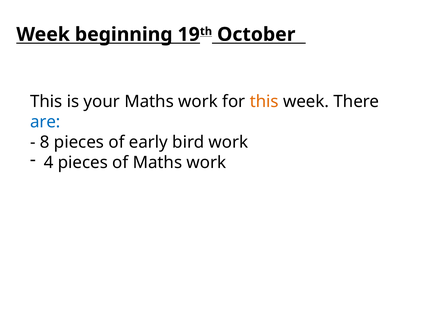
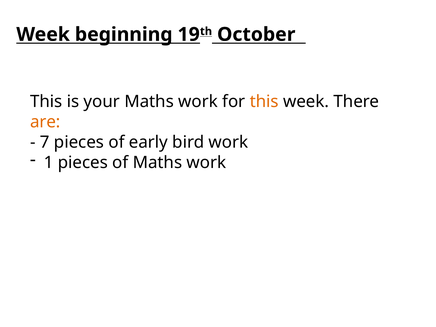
are colour: blue -> orange
8: 8 -> 7
4: 4 -> 1
